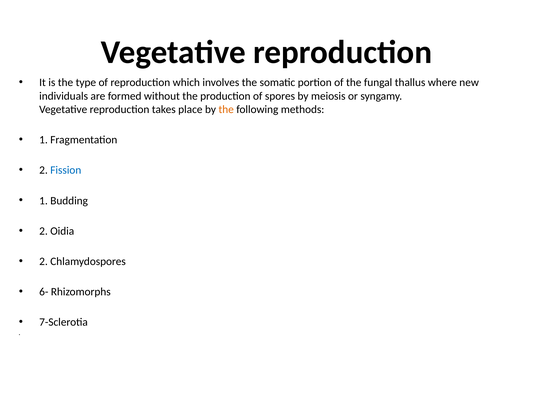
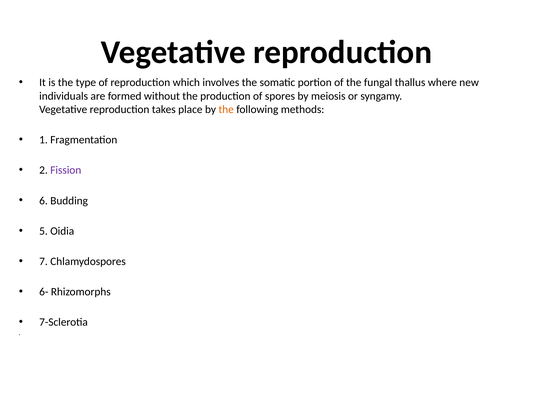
Fission colour: blue -> purple
1 at (44, 200): 1 -> 6
2 at (44, 231): 2 -> 5
2 at (44, 261): 2 -> 7
